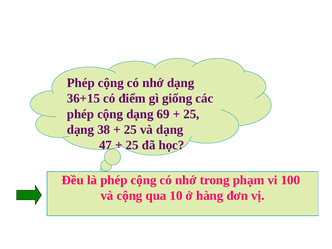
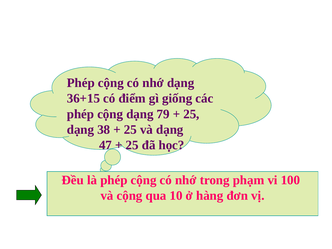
69: 69 -> 79
